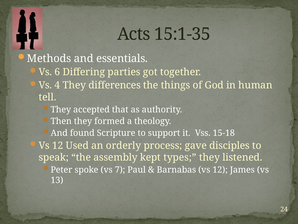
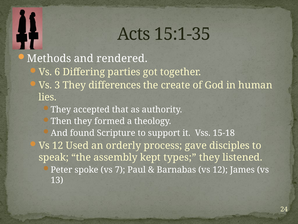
essentials: essentials -> rendered
4: 4 -> 3
things: things -> create
tell: tell -> lies
